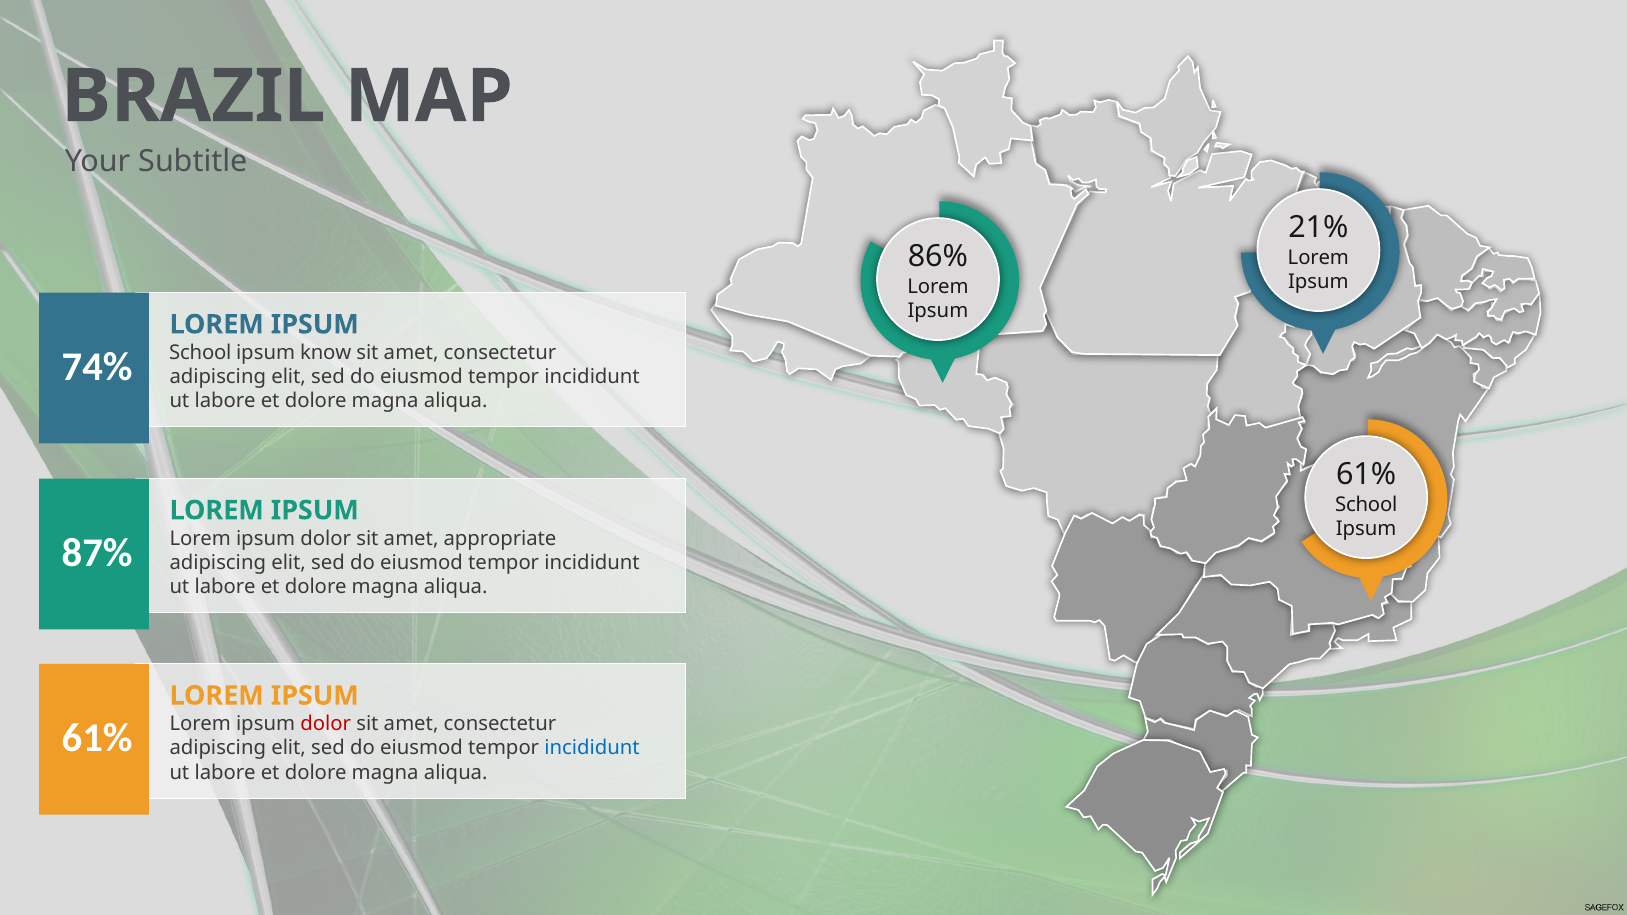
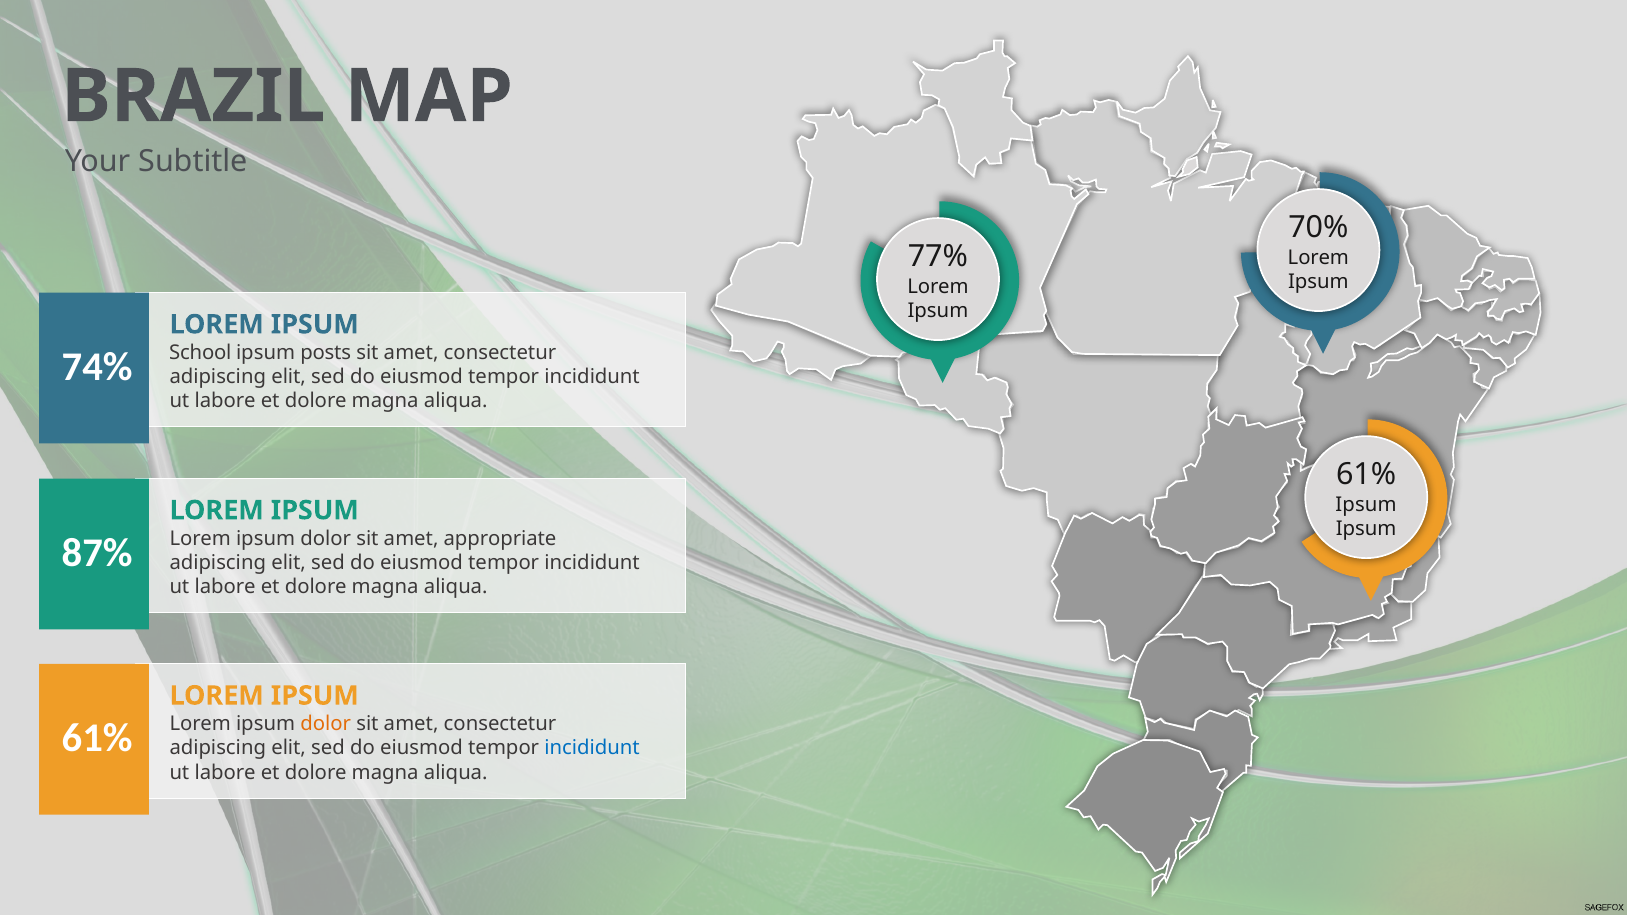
21%: 21% -> 70%
86%: 86% -> 77%
know: know -> posts
School at (1366, 505): School -> Ipsum
dolor at (326, 724) colour: red -> orange
